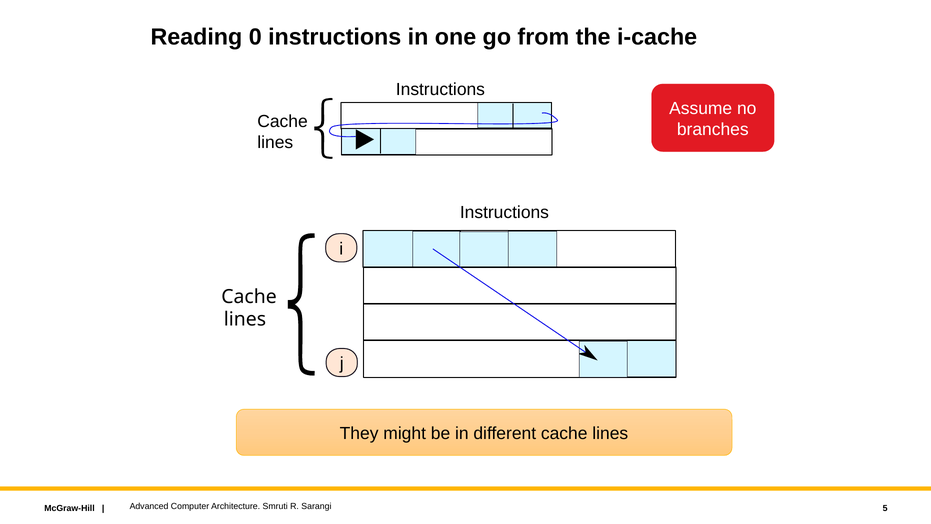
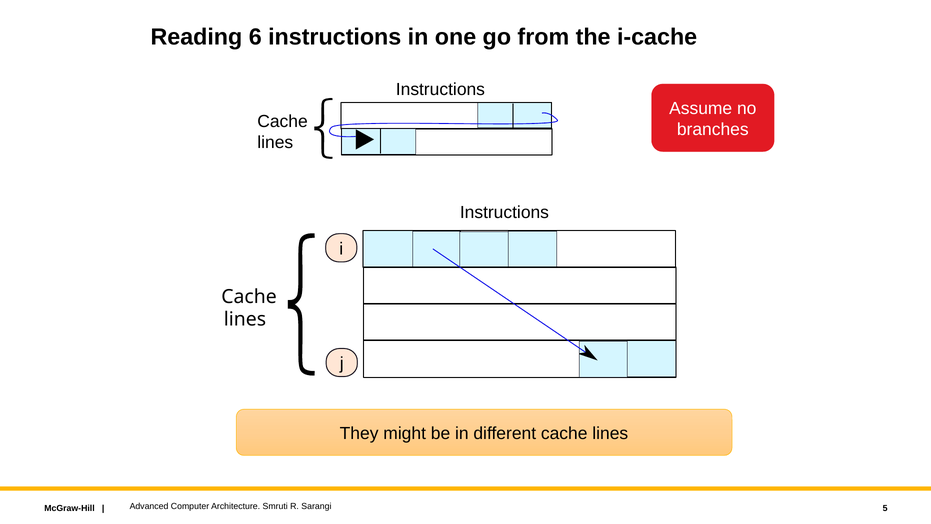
0: 0 -> 6
